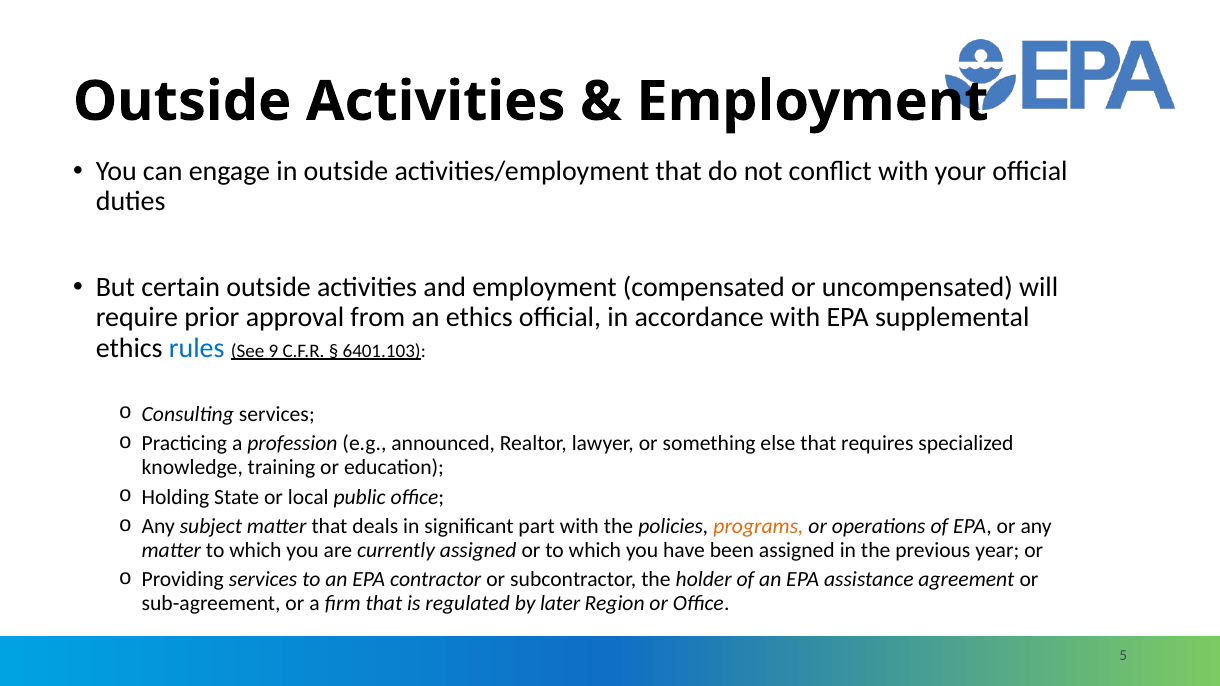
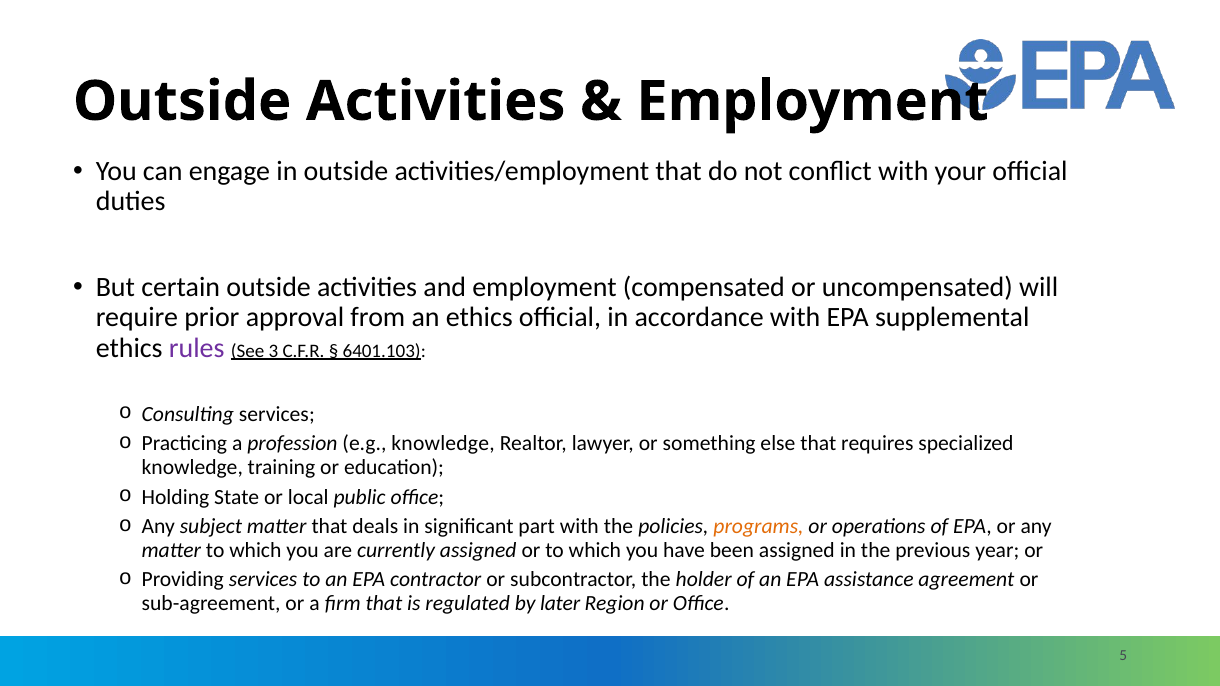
rules colour: blue -> purple
9: 9 -> 3
e.g announced: announced -> knowledge
